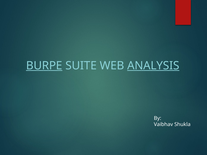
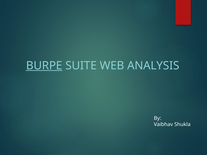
ANALYSIS underline: present -> none
